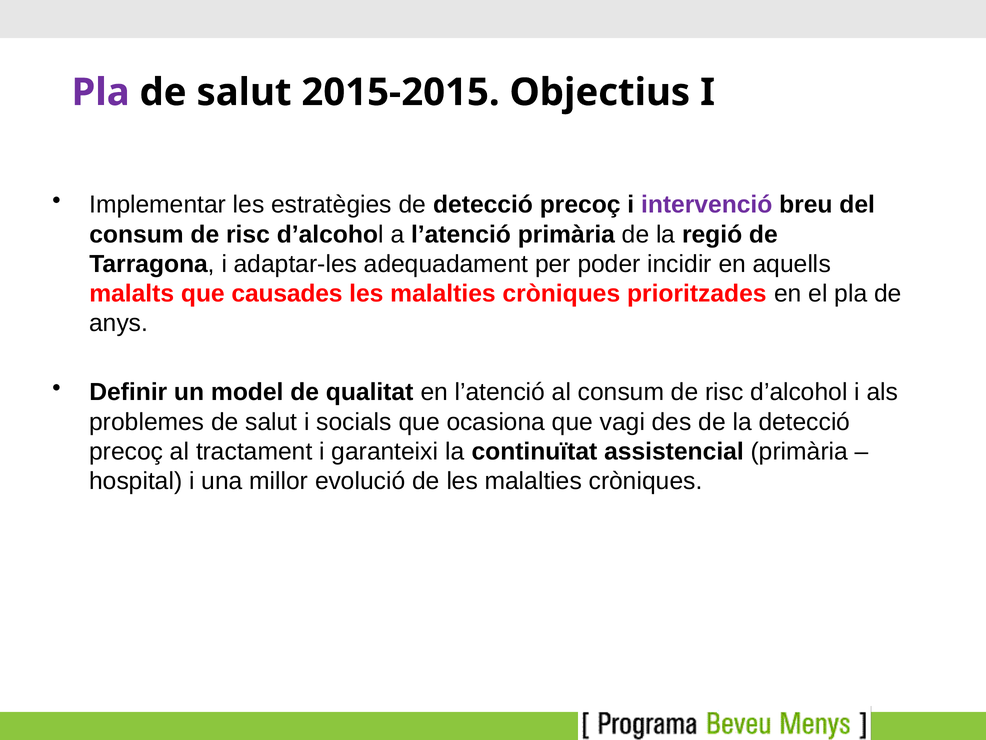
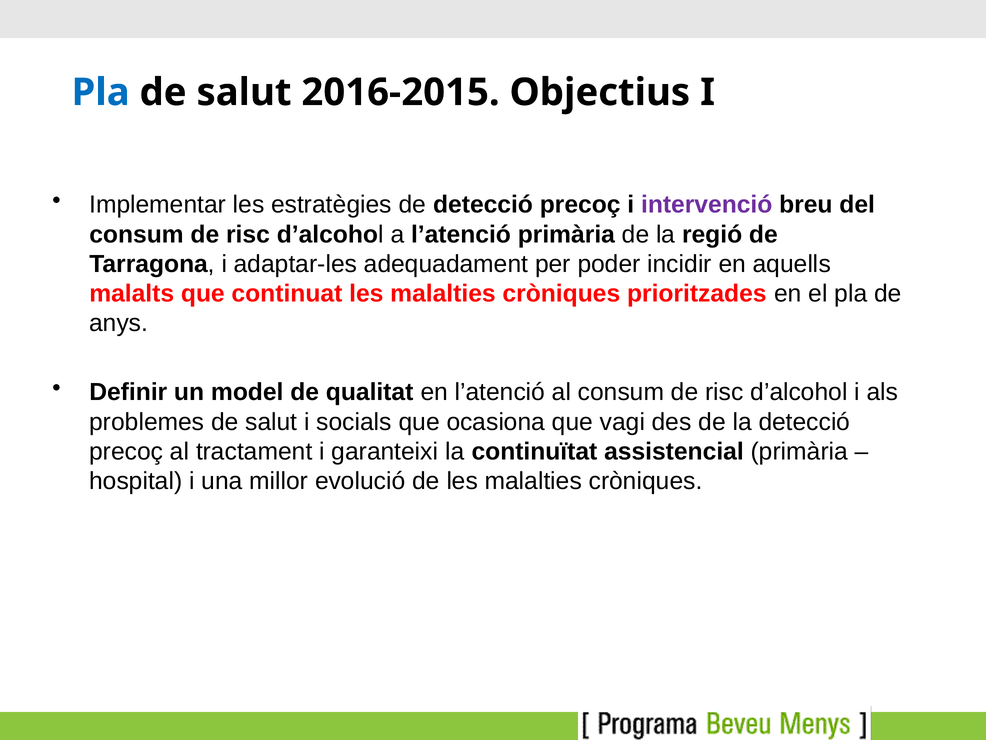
Pla at (101, 92) colour: purple -> blue
2015-2015: 2015-2015 -> 2016-2015
causades: causades -> continuat
